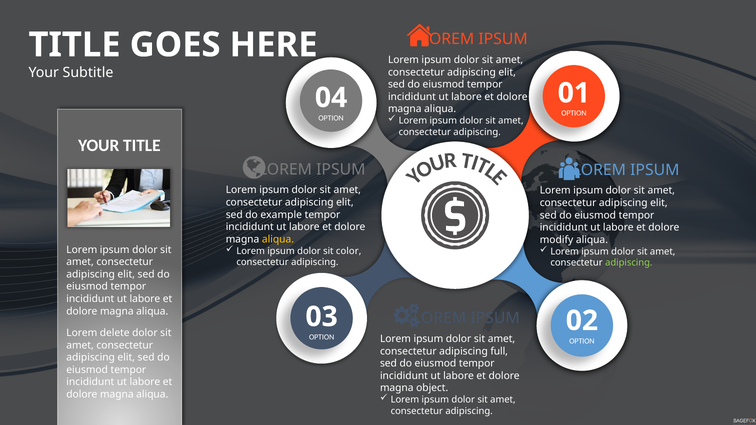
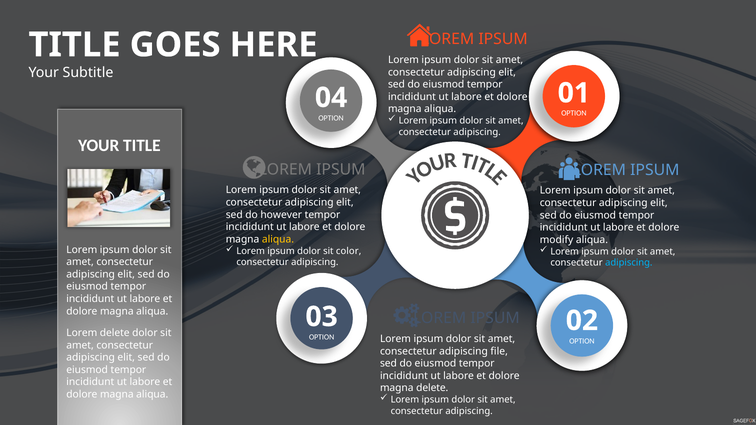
example: example -> however
adipiscing at (629, 263) colour: light green -> light blue
full: full -> file
magna object: object -> delete
